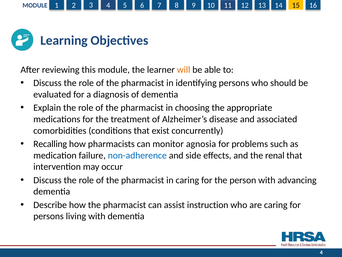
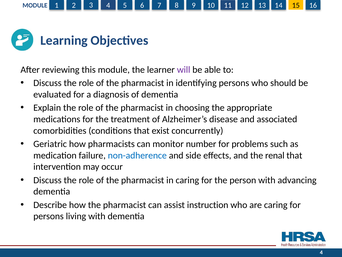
will colour: orange -> purple
Recalling: Recalling -> Geriatric
agnosia: agnosia -> number
